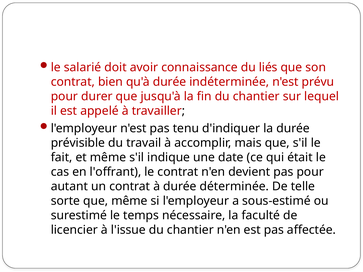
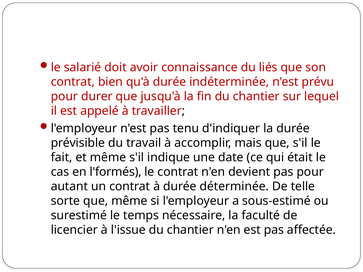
l'offrant: l'offrant -> l'formés
